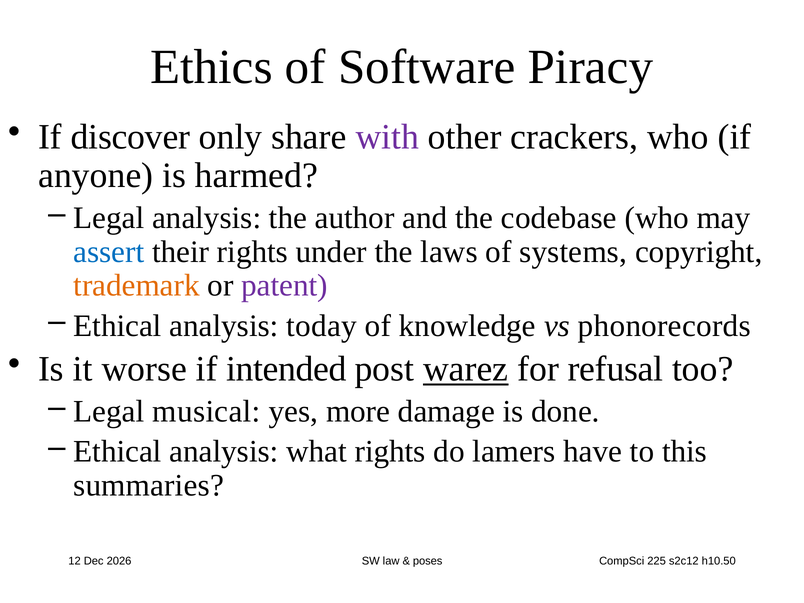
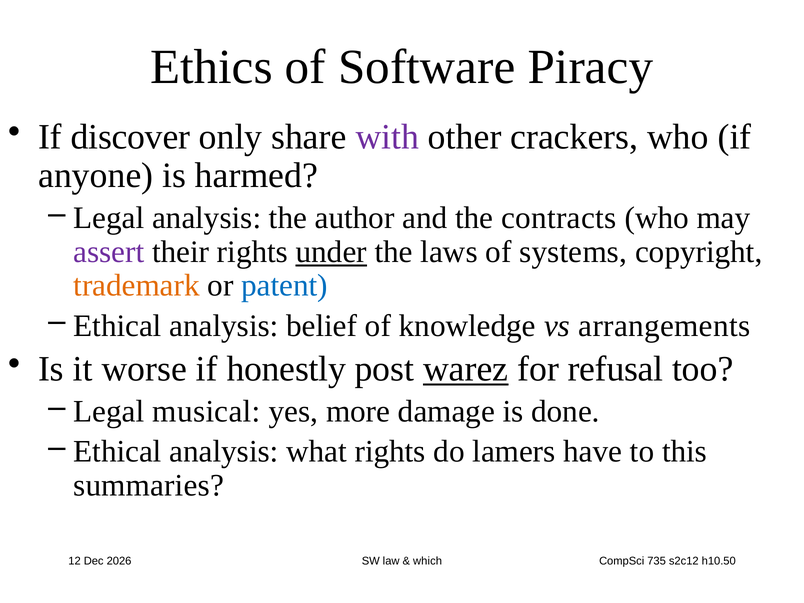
codebase: codebase -> contracts
assert colour: blue -> purple
under underline: none -> present
patent colour: purple -> blue
today: today -> belief
phonorecords: phonorecords -> arrangements
intended: intended -> honestly
poses: poses -> which
225: 225 -> 735
